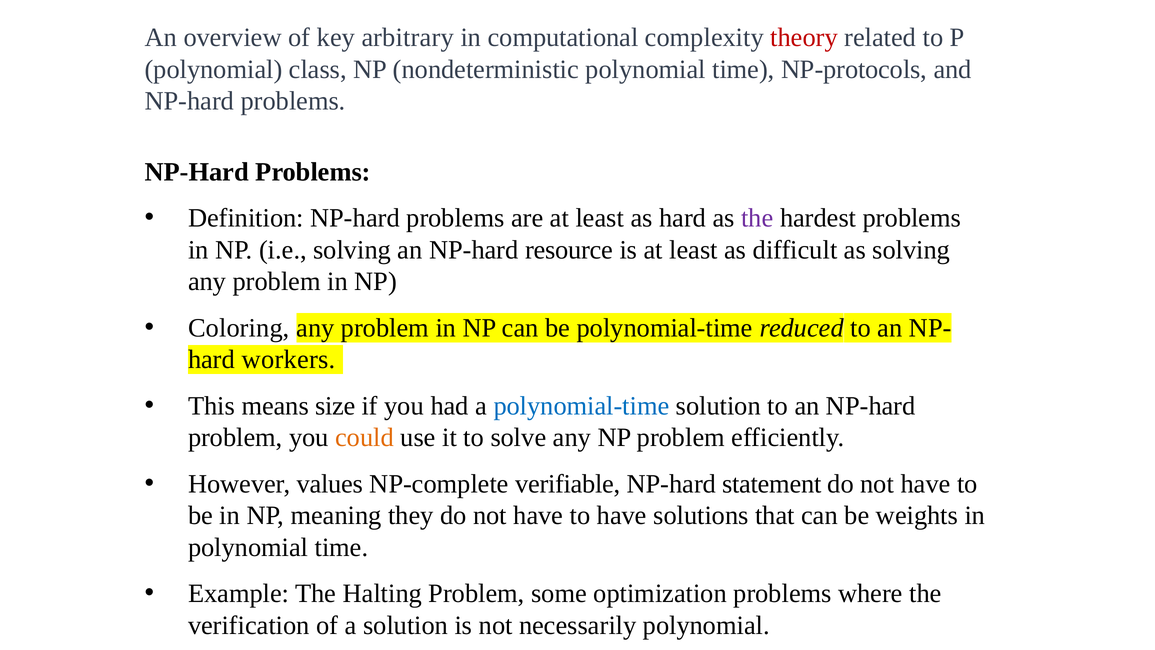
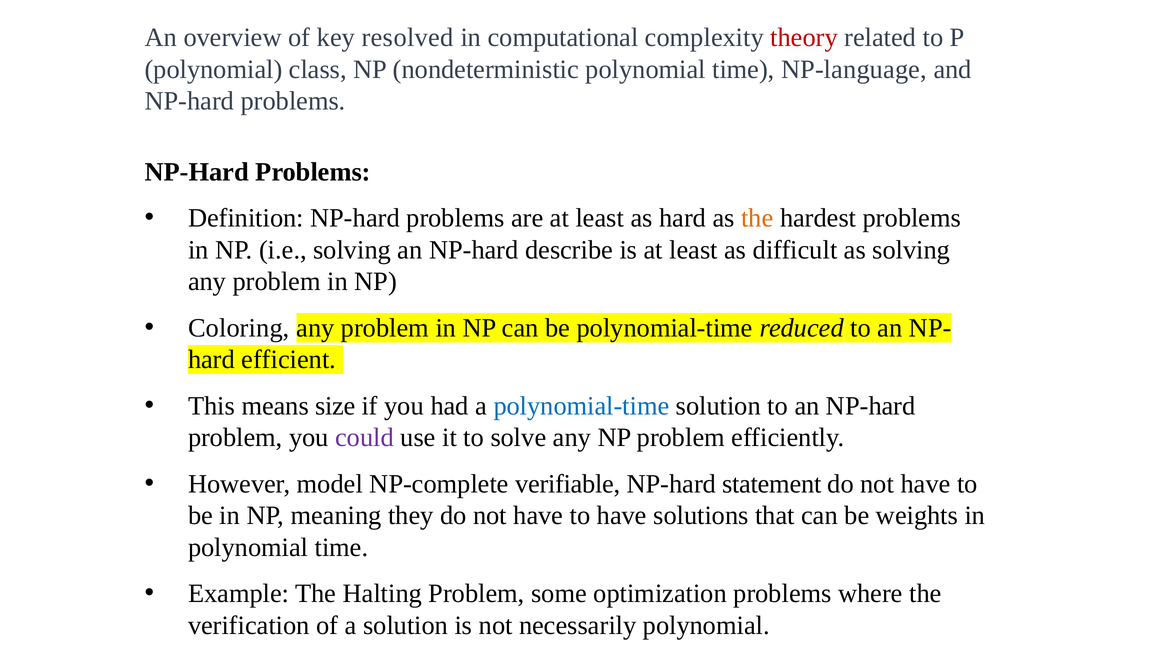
arbitrary: arbitrary -> resolved
NP-protocols: NP-protocols -> NP-language
the at (757, 218) colour: purple -> orange
resource: resource -> describe
workers: workers -> efficient
could colour: orange -> purple
values: values -> model
